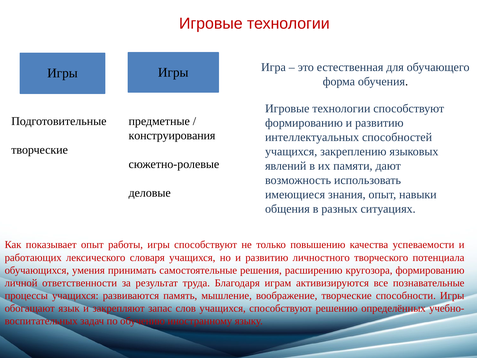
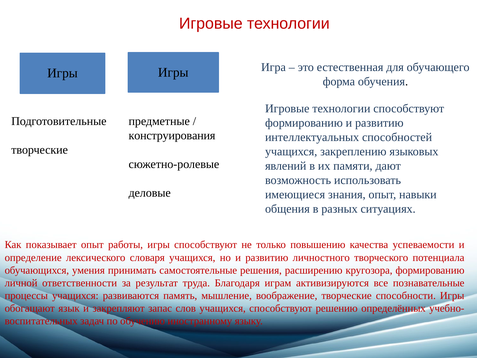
работающих: работающих -> определение
